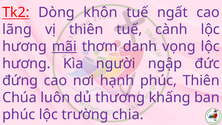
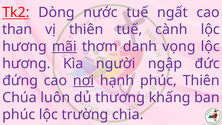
khôn: khôn -> nước
lãng: lãng -> than
nơi underline: none -> present
